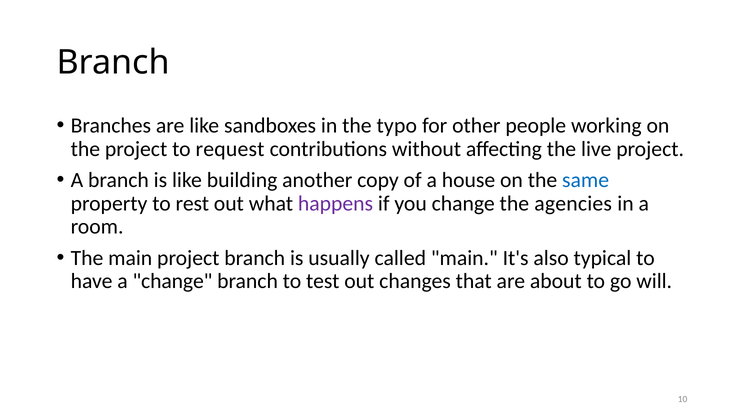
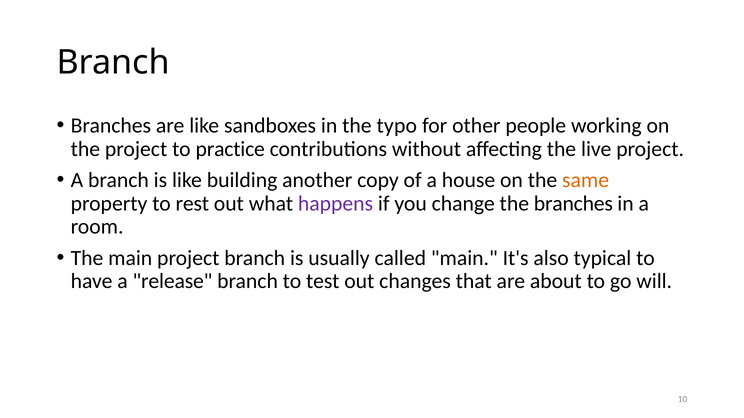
request: request -> practice
same colour: blue -> orange
the agencies: agencies -> branches
a change: change -> release
